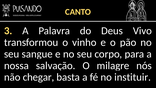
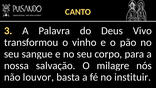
chegar: chegar -> louvor
